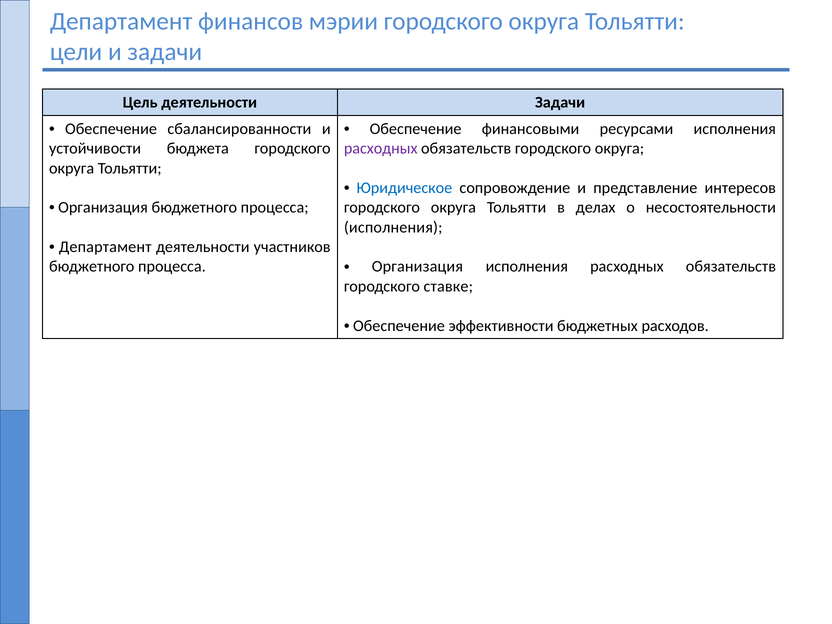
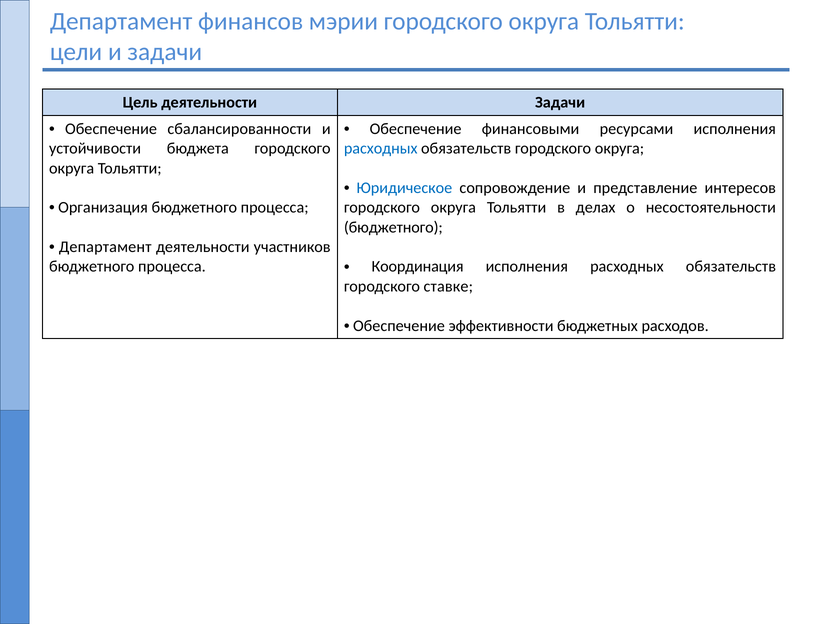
расходных at (381, 149) colour: purple -> blue
исполнения at (393, 227): исполнения -> бюджетного
Организация at (417, 267): Организация -> Координация
